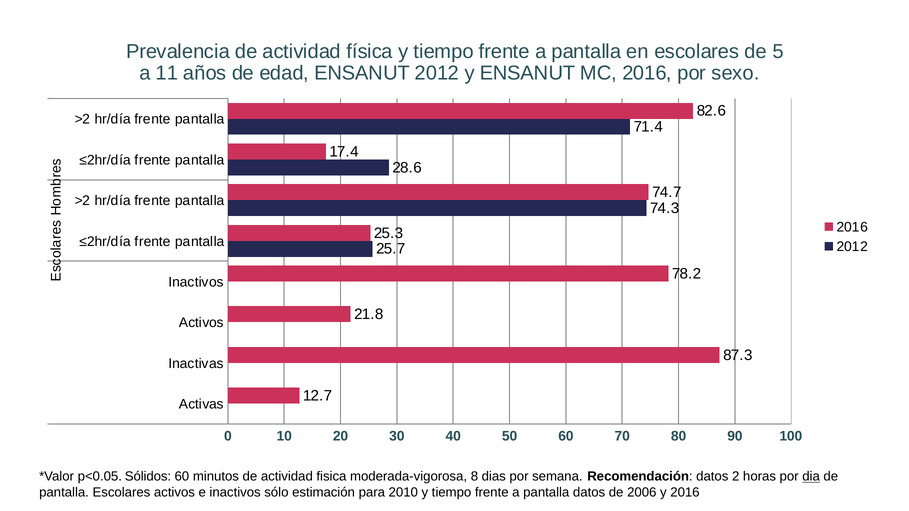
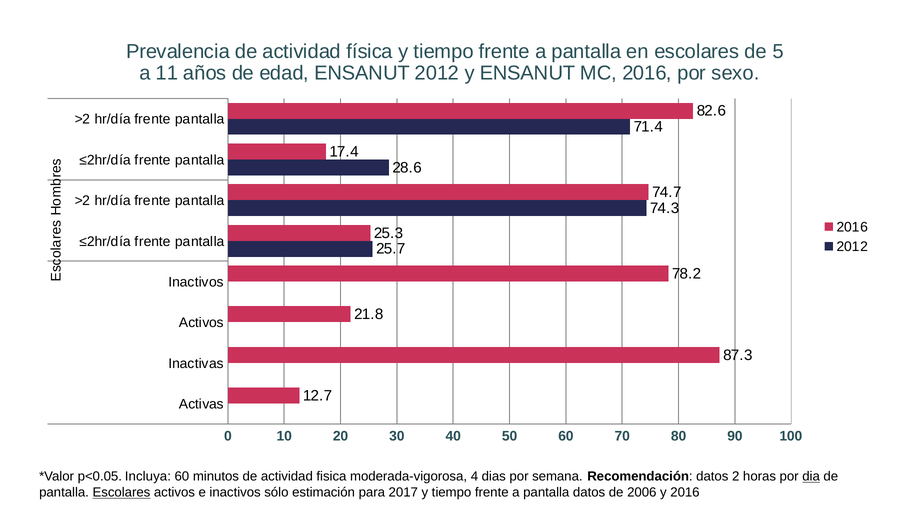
Sólidos: Sólidos -> Incluya
8: 8 -> 4
Escolares at (121, 493) underline: none -> present
2010: 2010 -> 2017
